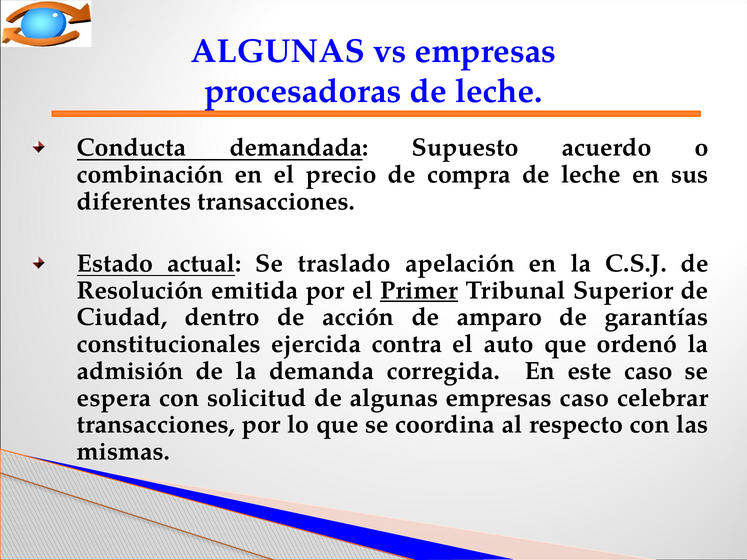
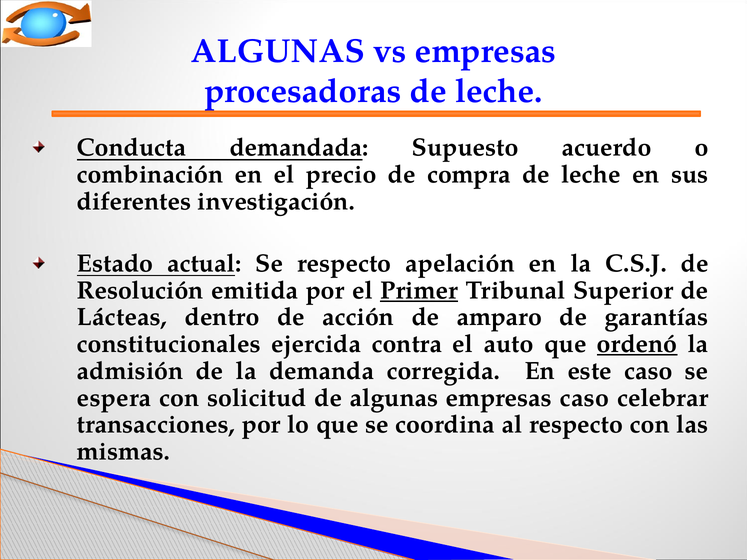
diferentes transacciones: transacciones -> investigación
Se traslado: traslado -> respecto
Ciudad: Ciudad -> Lácteas
ordenó underline: none -> present
